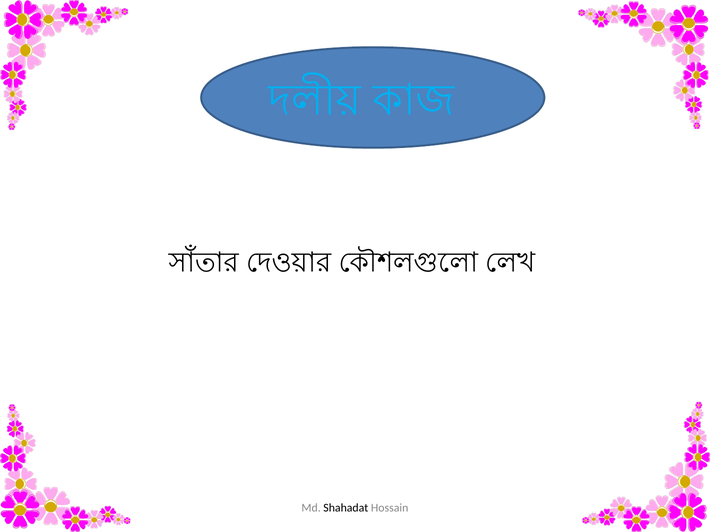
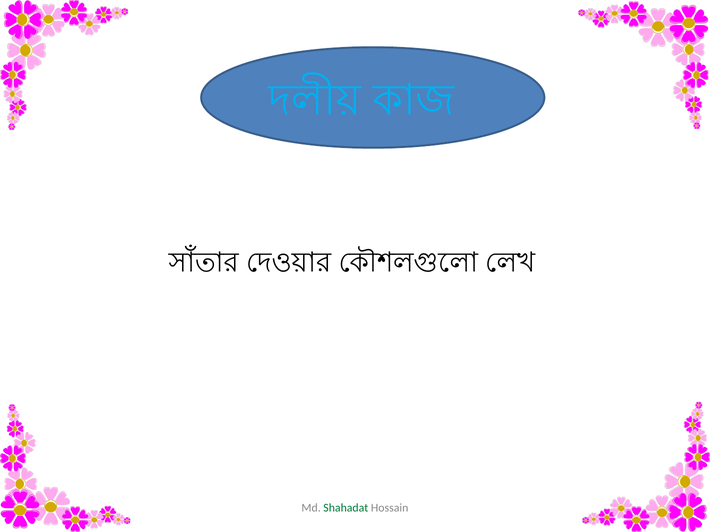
Shahadat colour: black -> green
